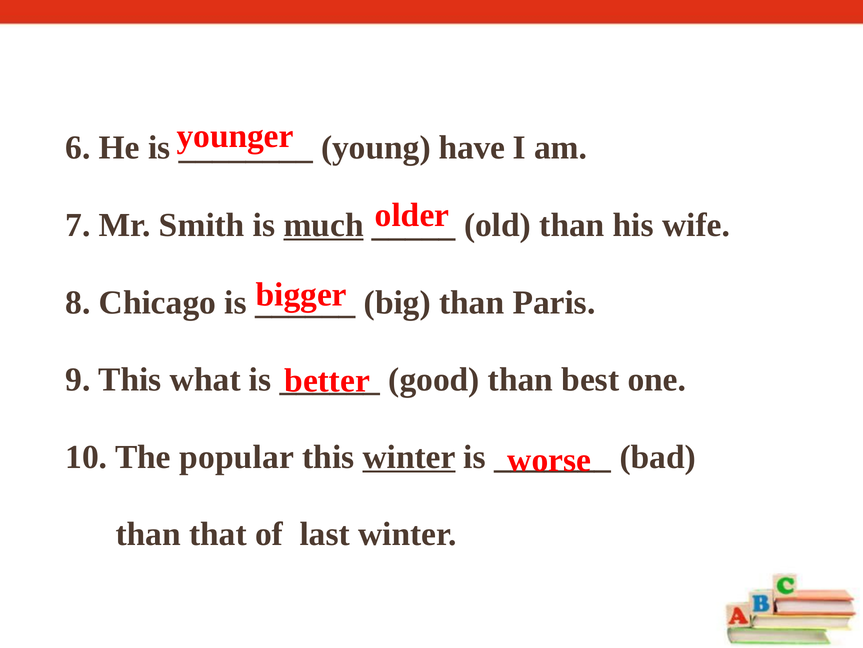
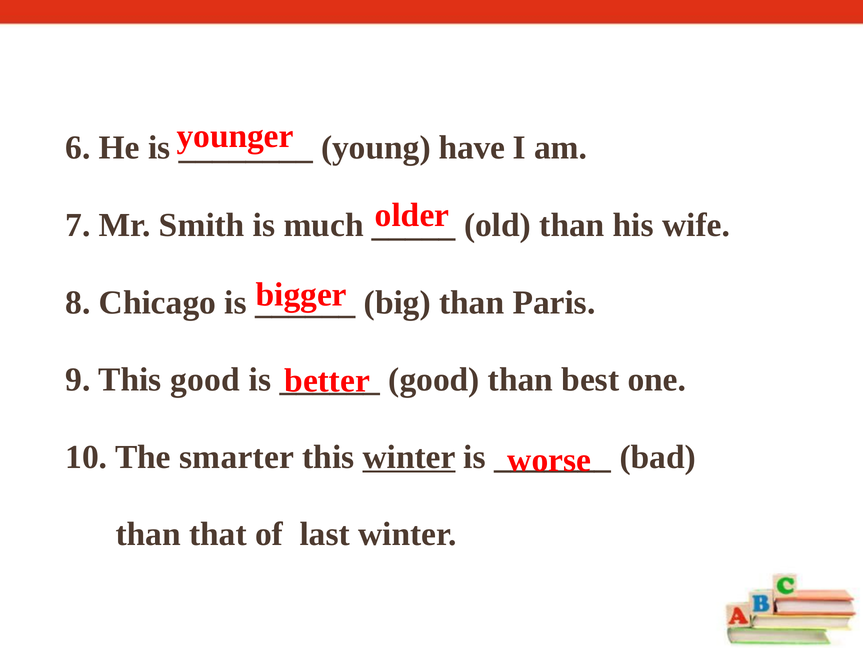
much underline: present -> none
This what: what -> good
popular: popular -> smarter
